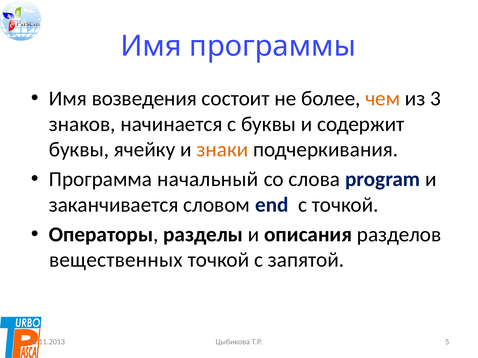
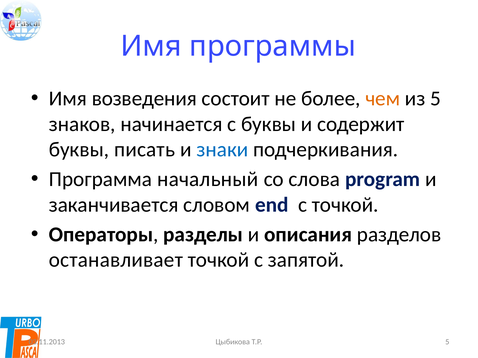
из 3: 3 -> 5
ячейку: ячейку -> писать
знаки colour: orange -> blue
вещественных: вещественных -> останавливает
